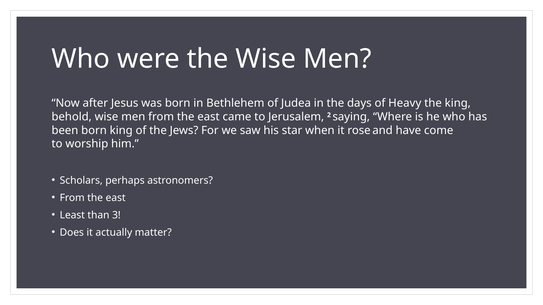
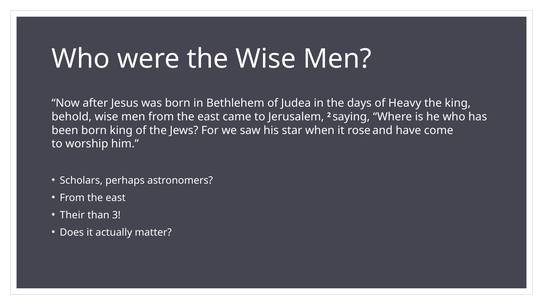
Least: Least -> Their
